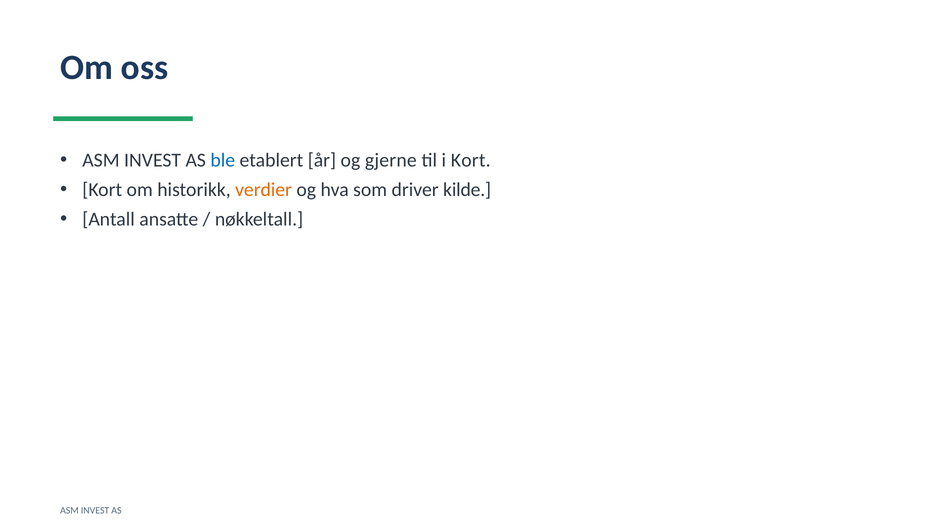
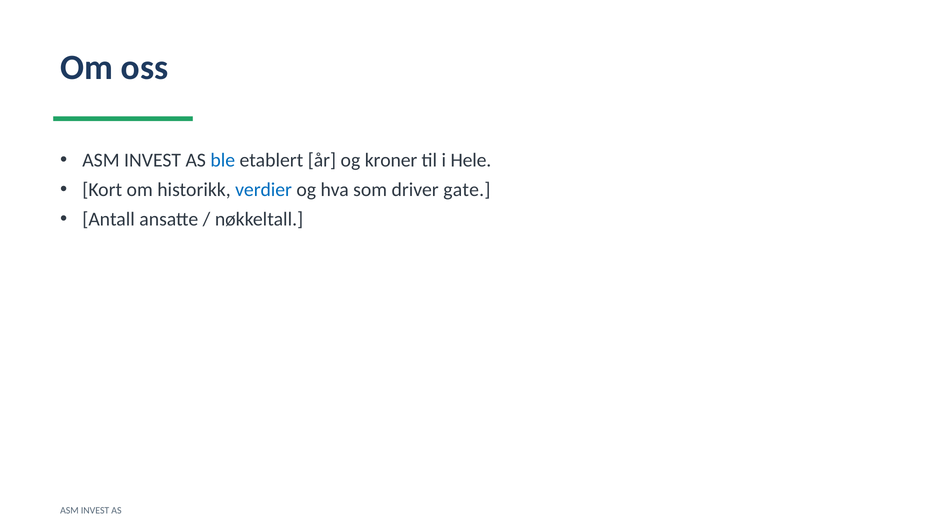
gjerne: gjerne -> kroner
i Kort: Kort -> Hele
verdier colour: orange -> blue
kilde: kilde -> gate
